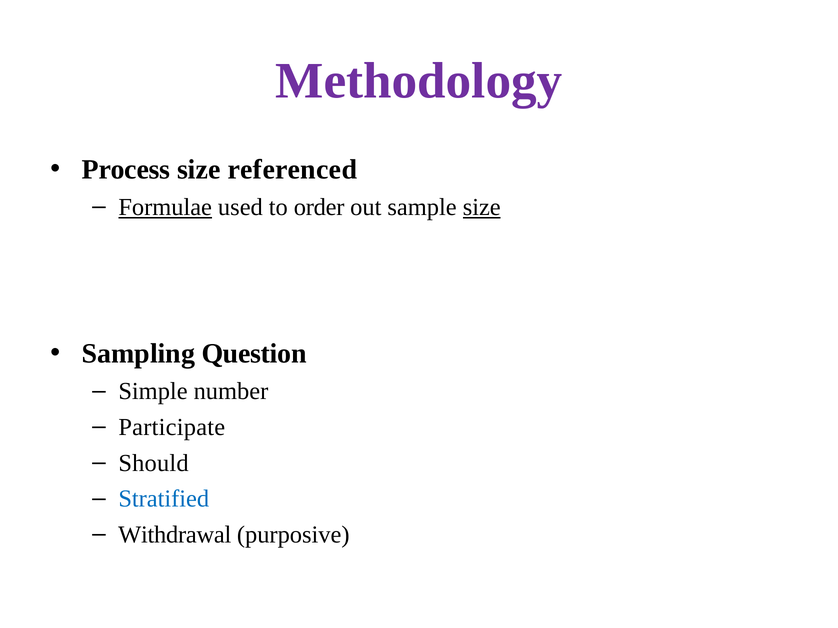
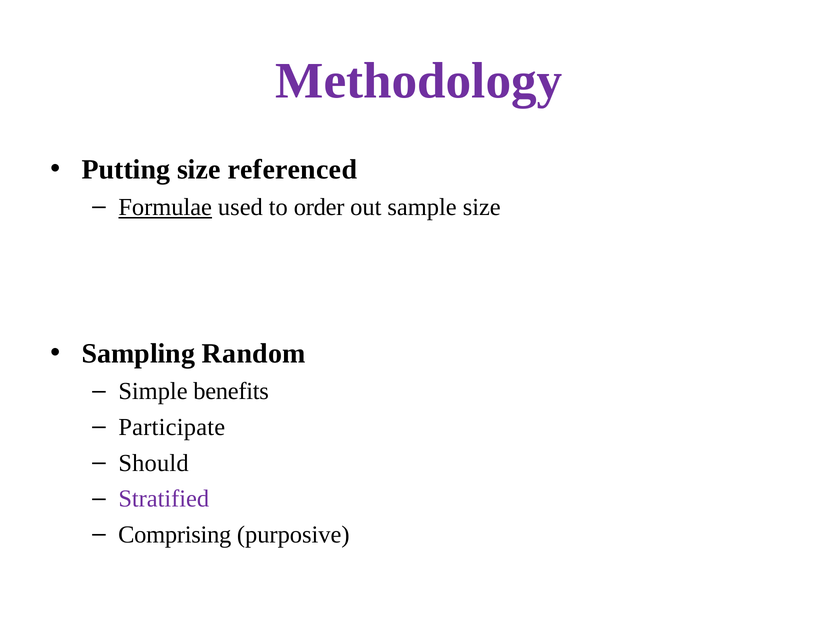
Process: Process -> Putting
size at (482, 207) underline: present -> none
Question: Question -> Random
number: number -> benefits
Stratified colour: blue -> purple
Withdrawal: Withdrawal -> Comprising
